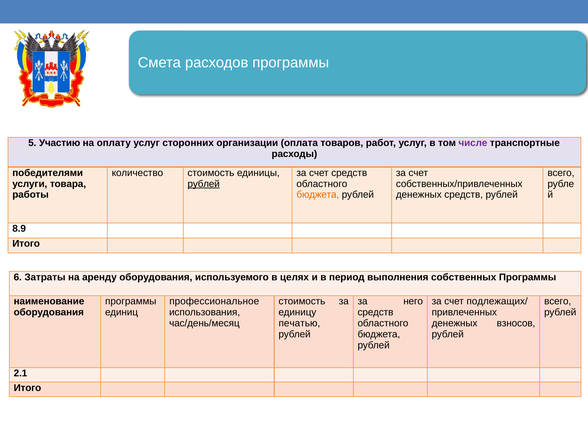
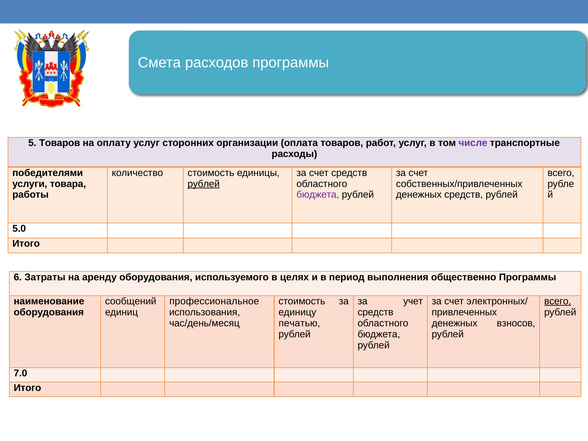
5 Участию: Участию -> Товаров
бюджета at (318, 195) colour: orange -> purple
8.9: 8.9 -> 5.0
собственных: собственных -> общественно
программы at (131, 301): программы -> сообщений
него: него -> учет
подлежащих/: подлежащих/ -> электронных/
всего at (558, 301) underline: none -> present
2.1: 2.1 -> 7.0
